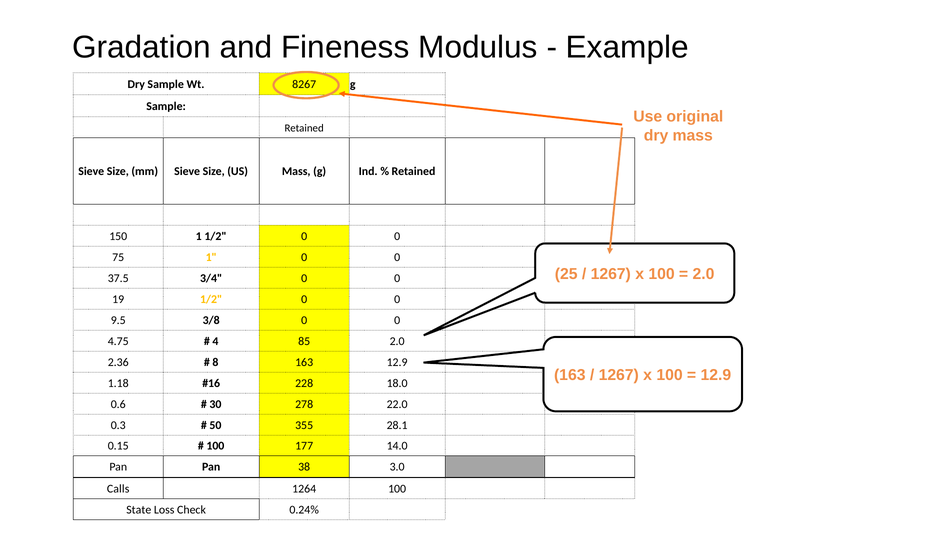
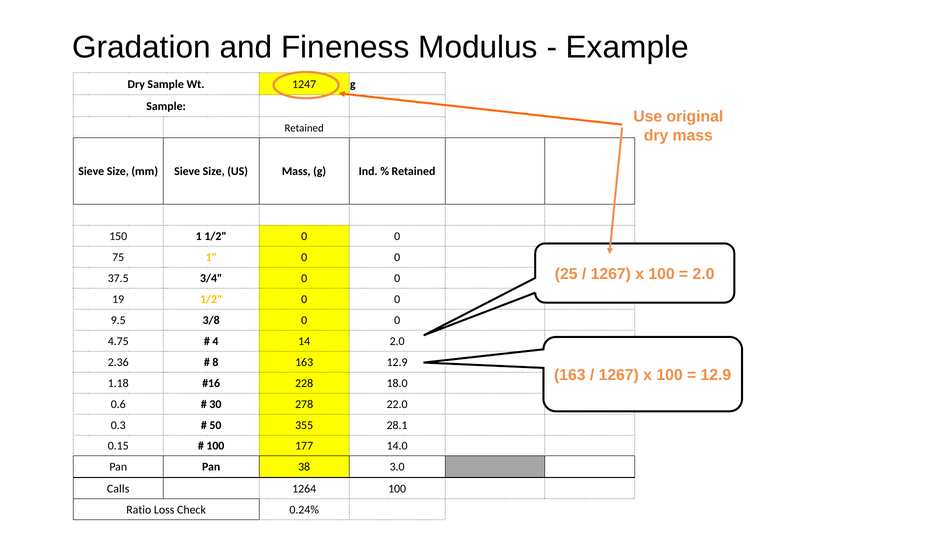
8267: 8267 -> 1247
85: 85 -> 14
State: State -> Ratio
